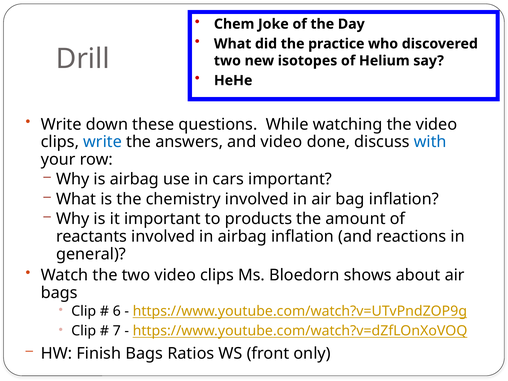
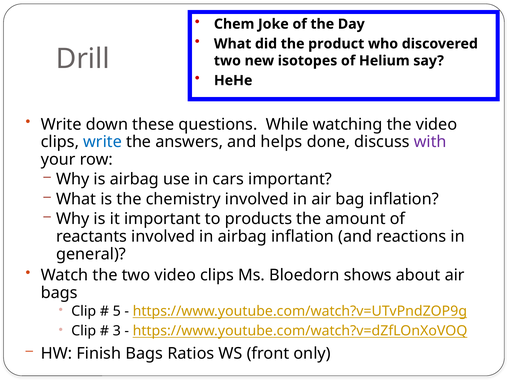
practice: practice -> product
and video: video -> helps
with colour: blue -> purple
6: 6 -> 5
7: 7 -> 3
